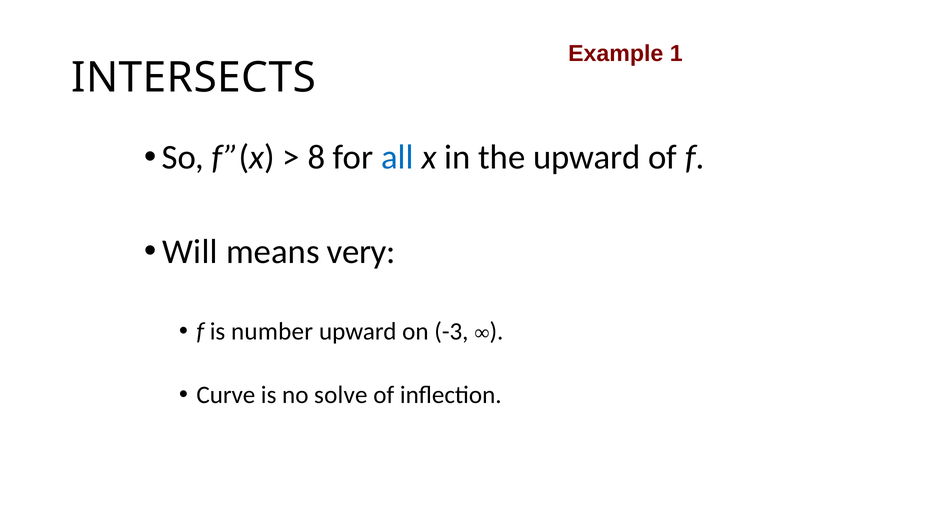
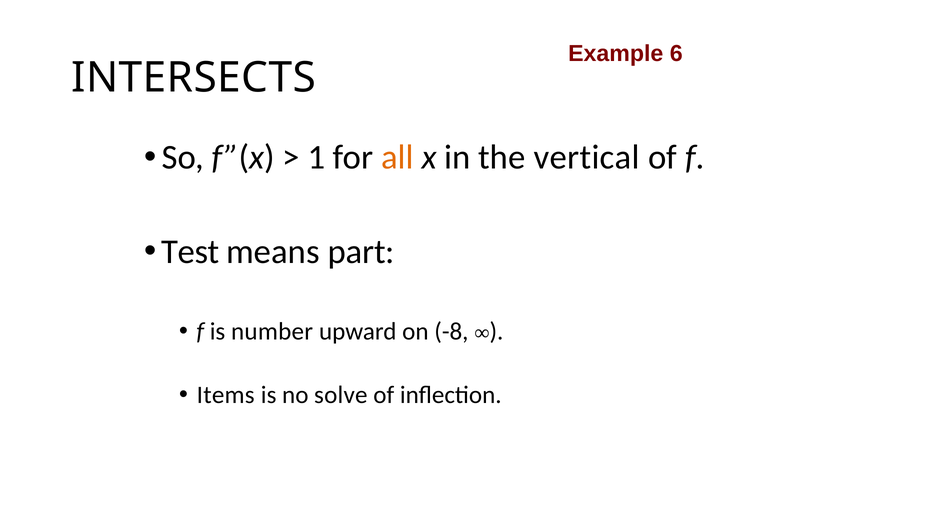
1: 1 -> 6
8: 8 -> 1
all colour: blue -> orange
the upward: upward -> vertical
Will: Will -> Test
very: very -> part
-3: -3 -> -8
Curve: Curve -> Items
